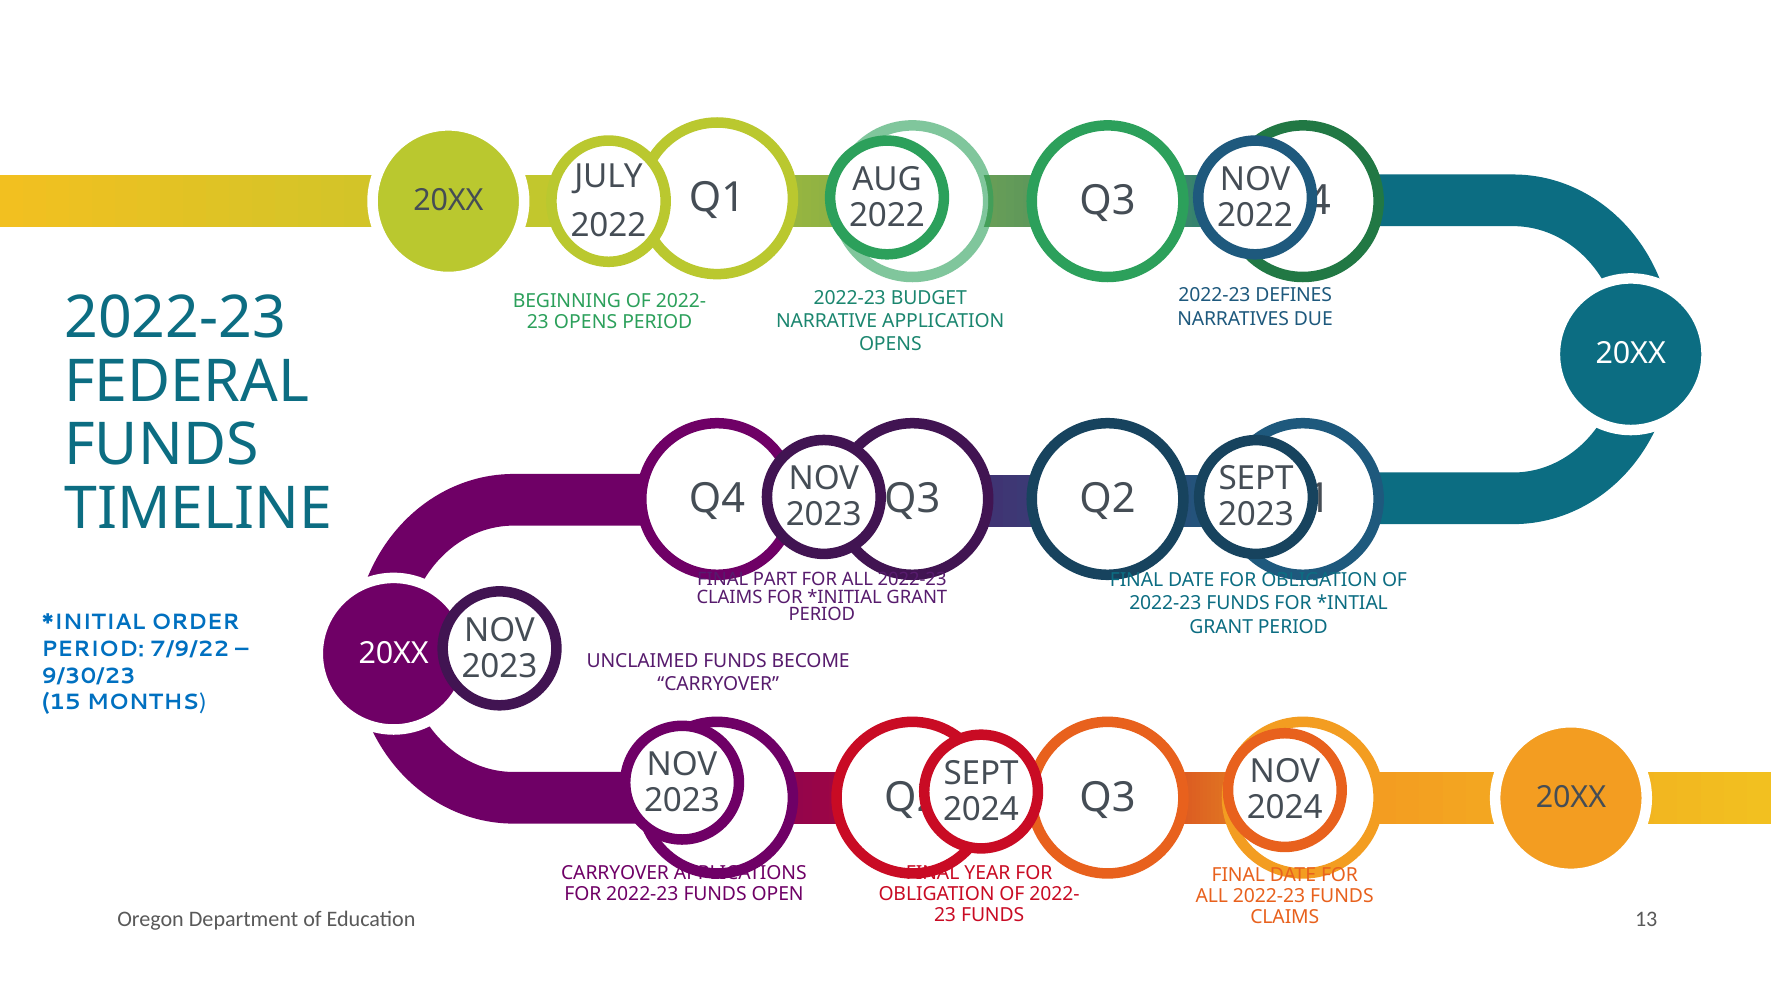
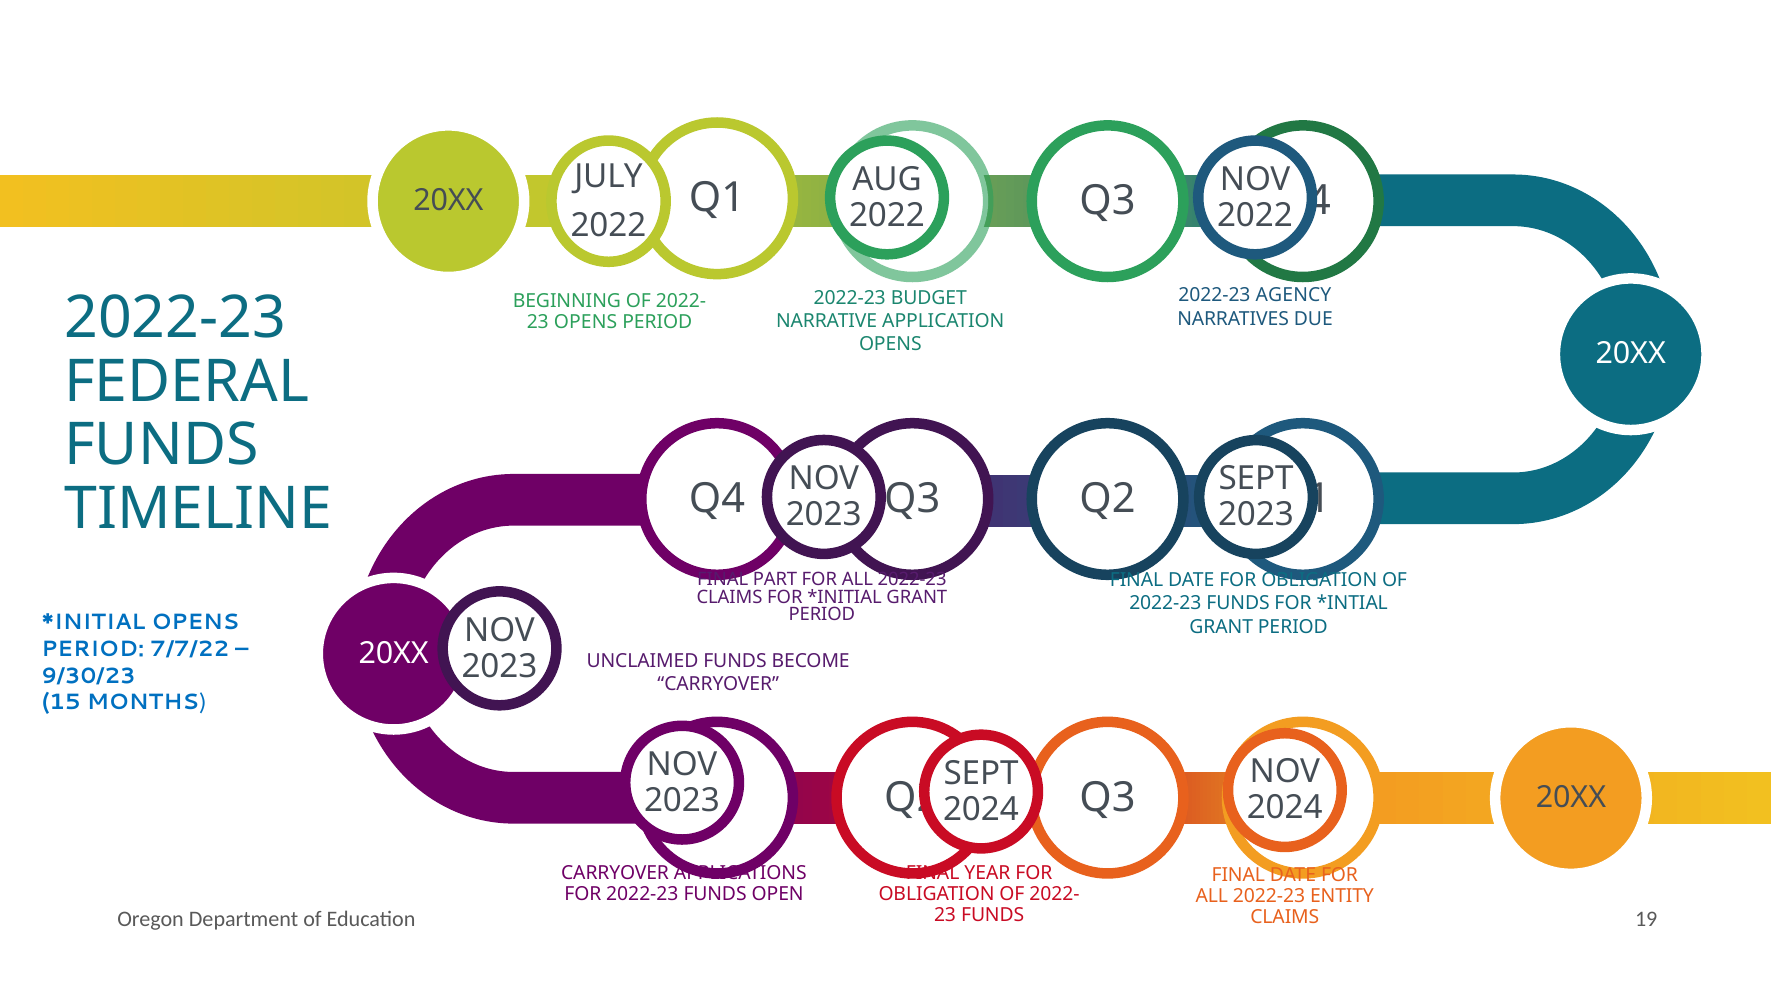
DEFINES: DEFINES -> AGENCY
ORDER at (195, 623): ORDER -> OPENS
7/9/22: 7/9/22 -> 7/7/22
ALL 2022-23 FUNDS: FUNDS -> ENTITY
13: 13 -> 19
